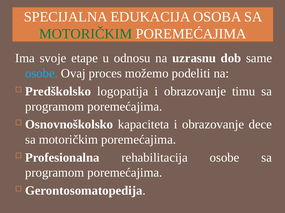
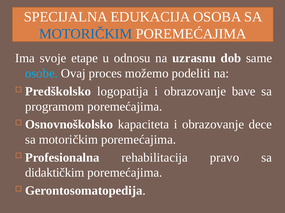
MOTORIČKIM at (86, 34) colour: green -> blue
timu: timu -> bave
rehabilitacija osobe: osobe -> pravo
programom at (55, 173): programom -> didaktičkim
